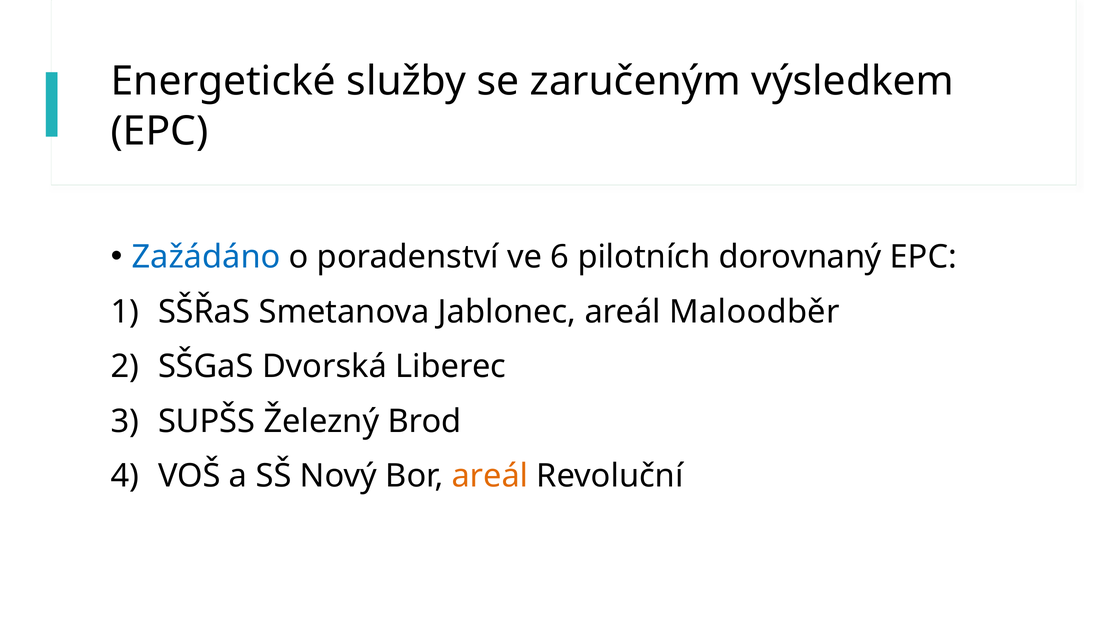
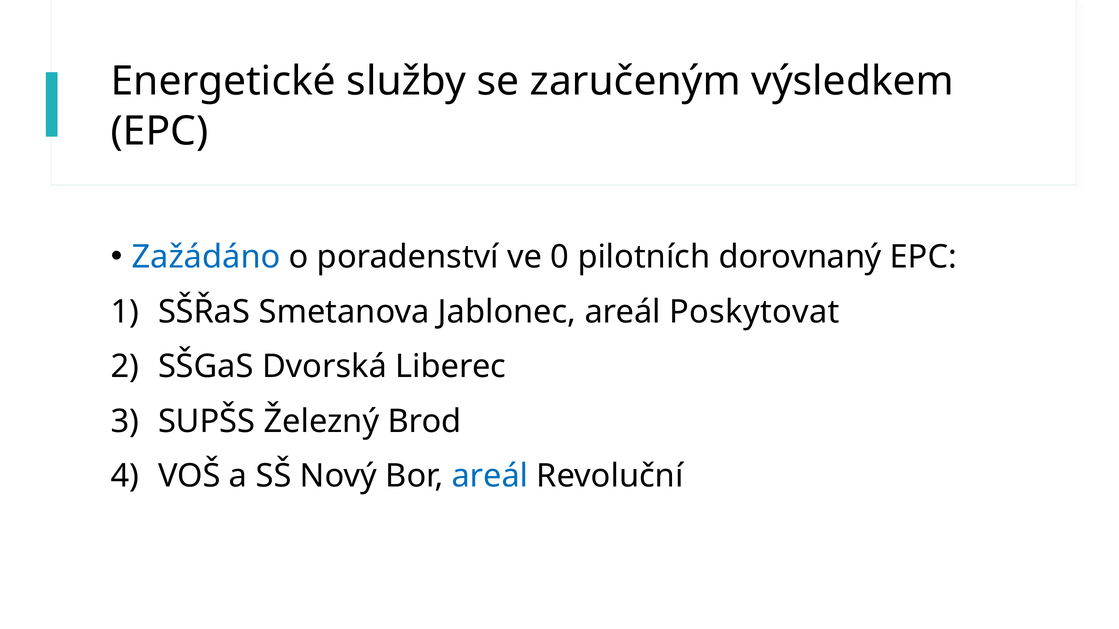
6: 6 -> 0
Maloodběr: Maloodběr -> Poskytovat
areál at (490, 476) colour: orange -> blue
